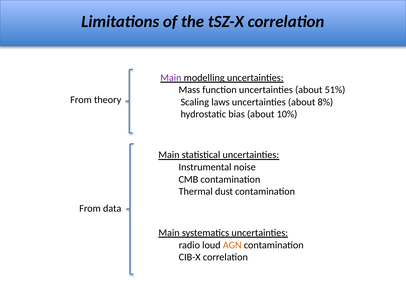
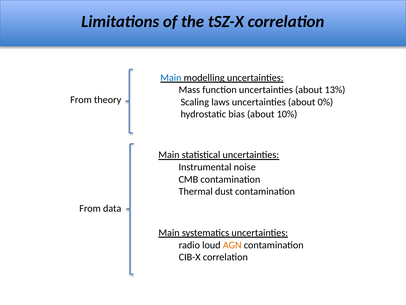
Main at (171, 78) colour: purple -> blue
51%: 51% -> 13%
8%: 8% -> 0%
